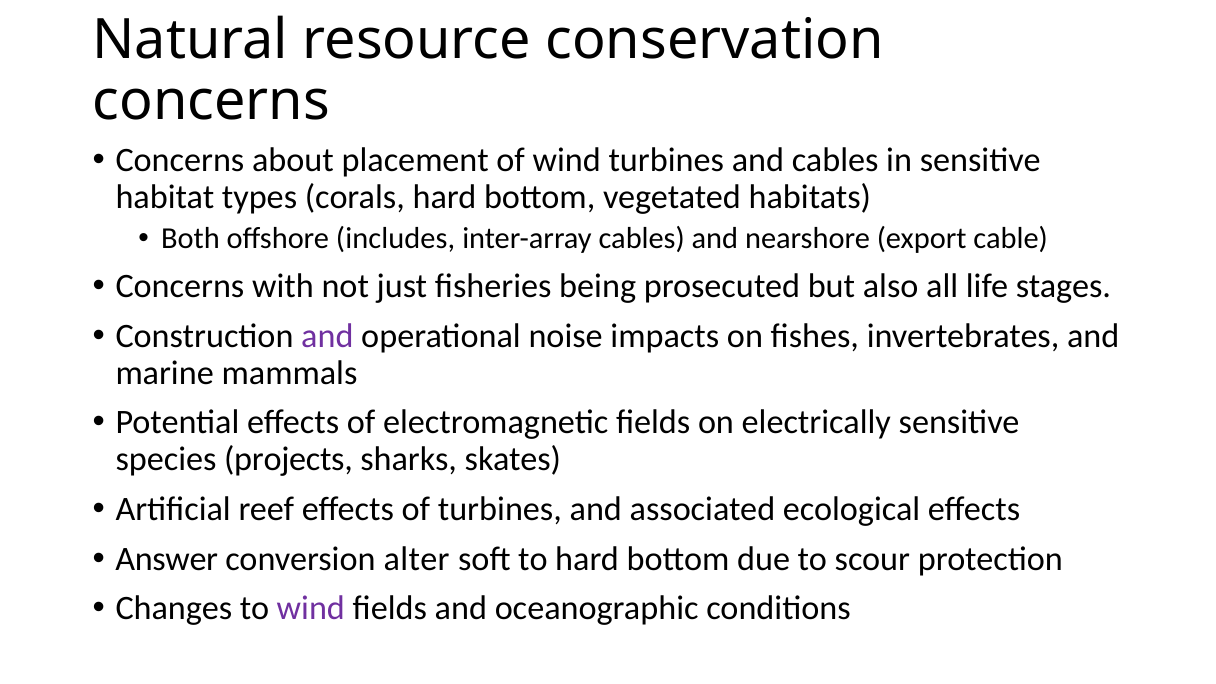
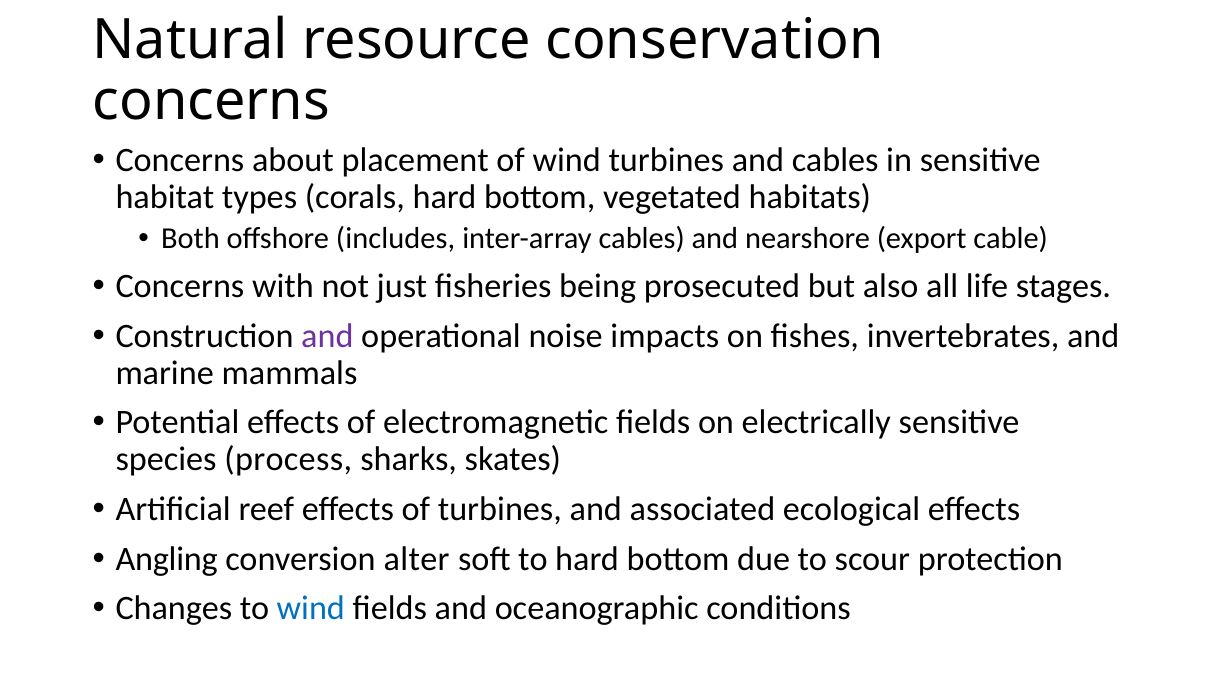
projects: projects -> process
Answer: Answer -> Angling
wind at (311, 609) colour: purple -> blue
